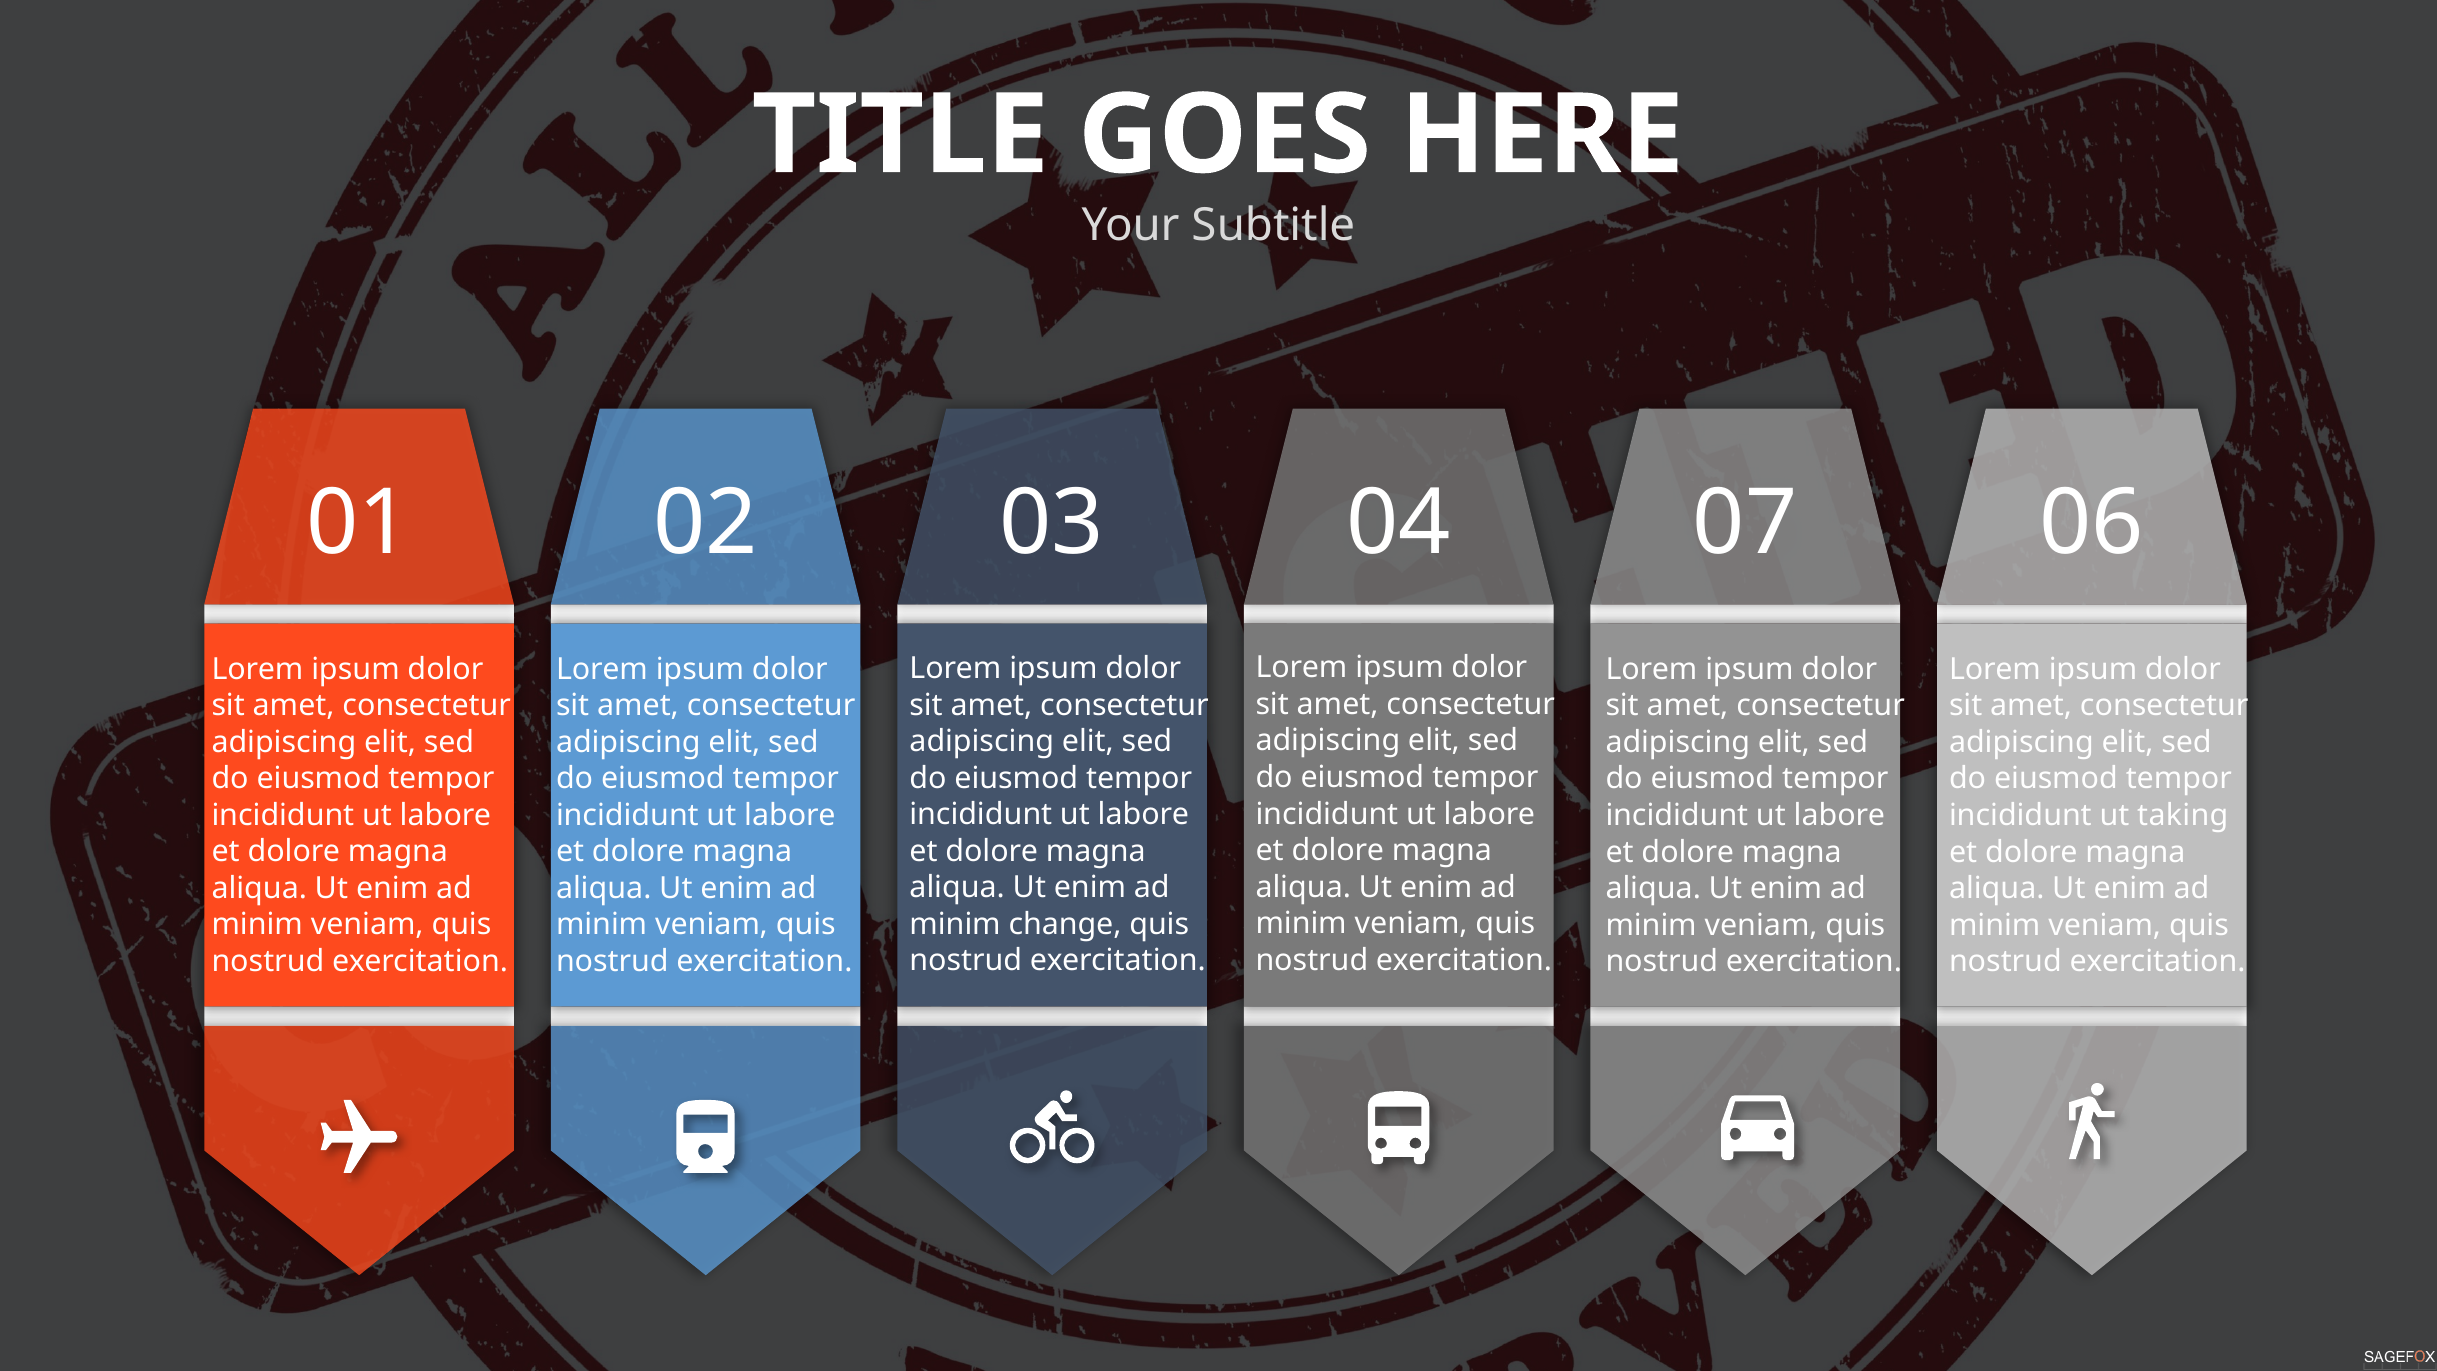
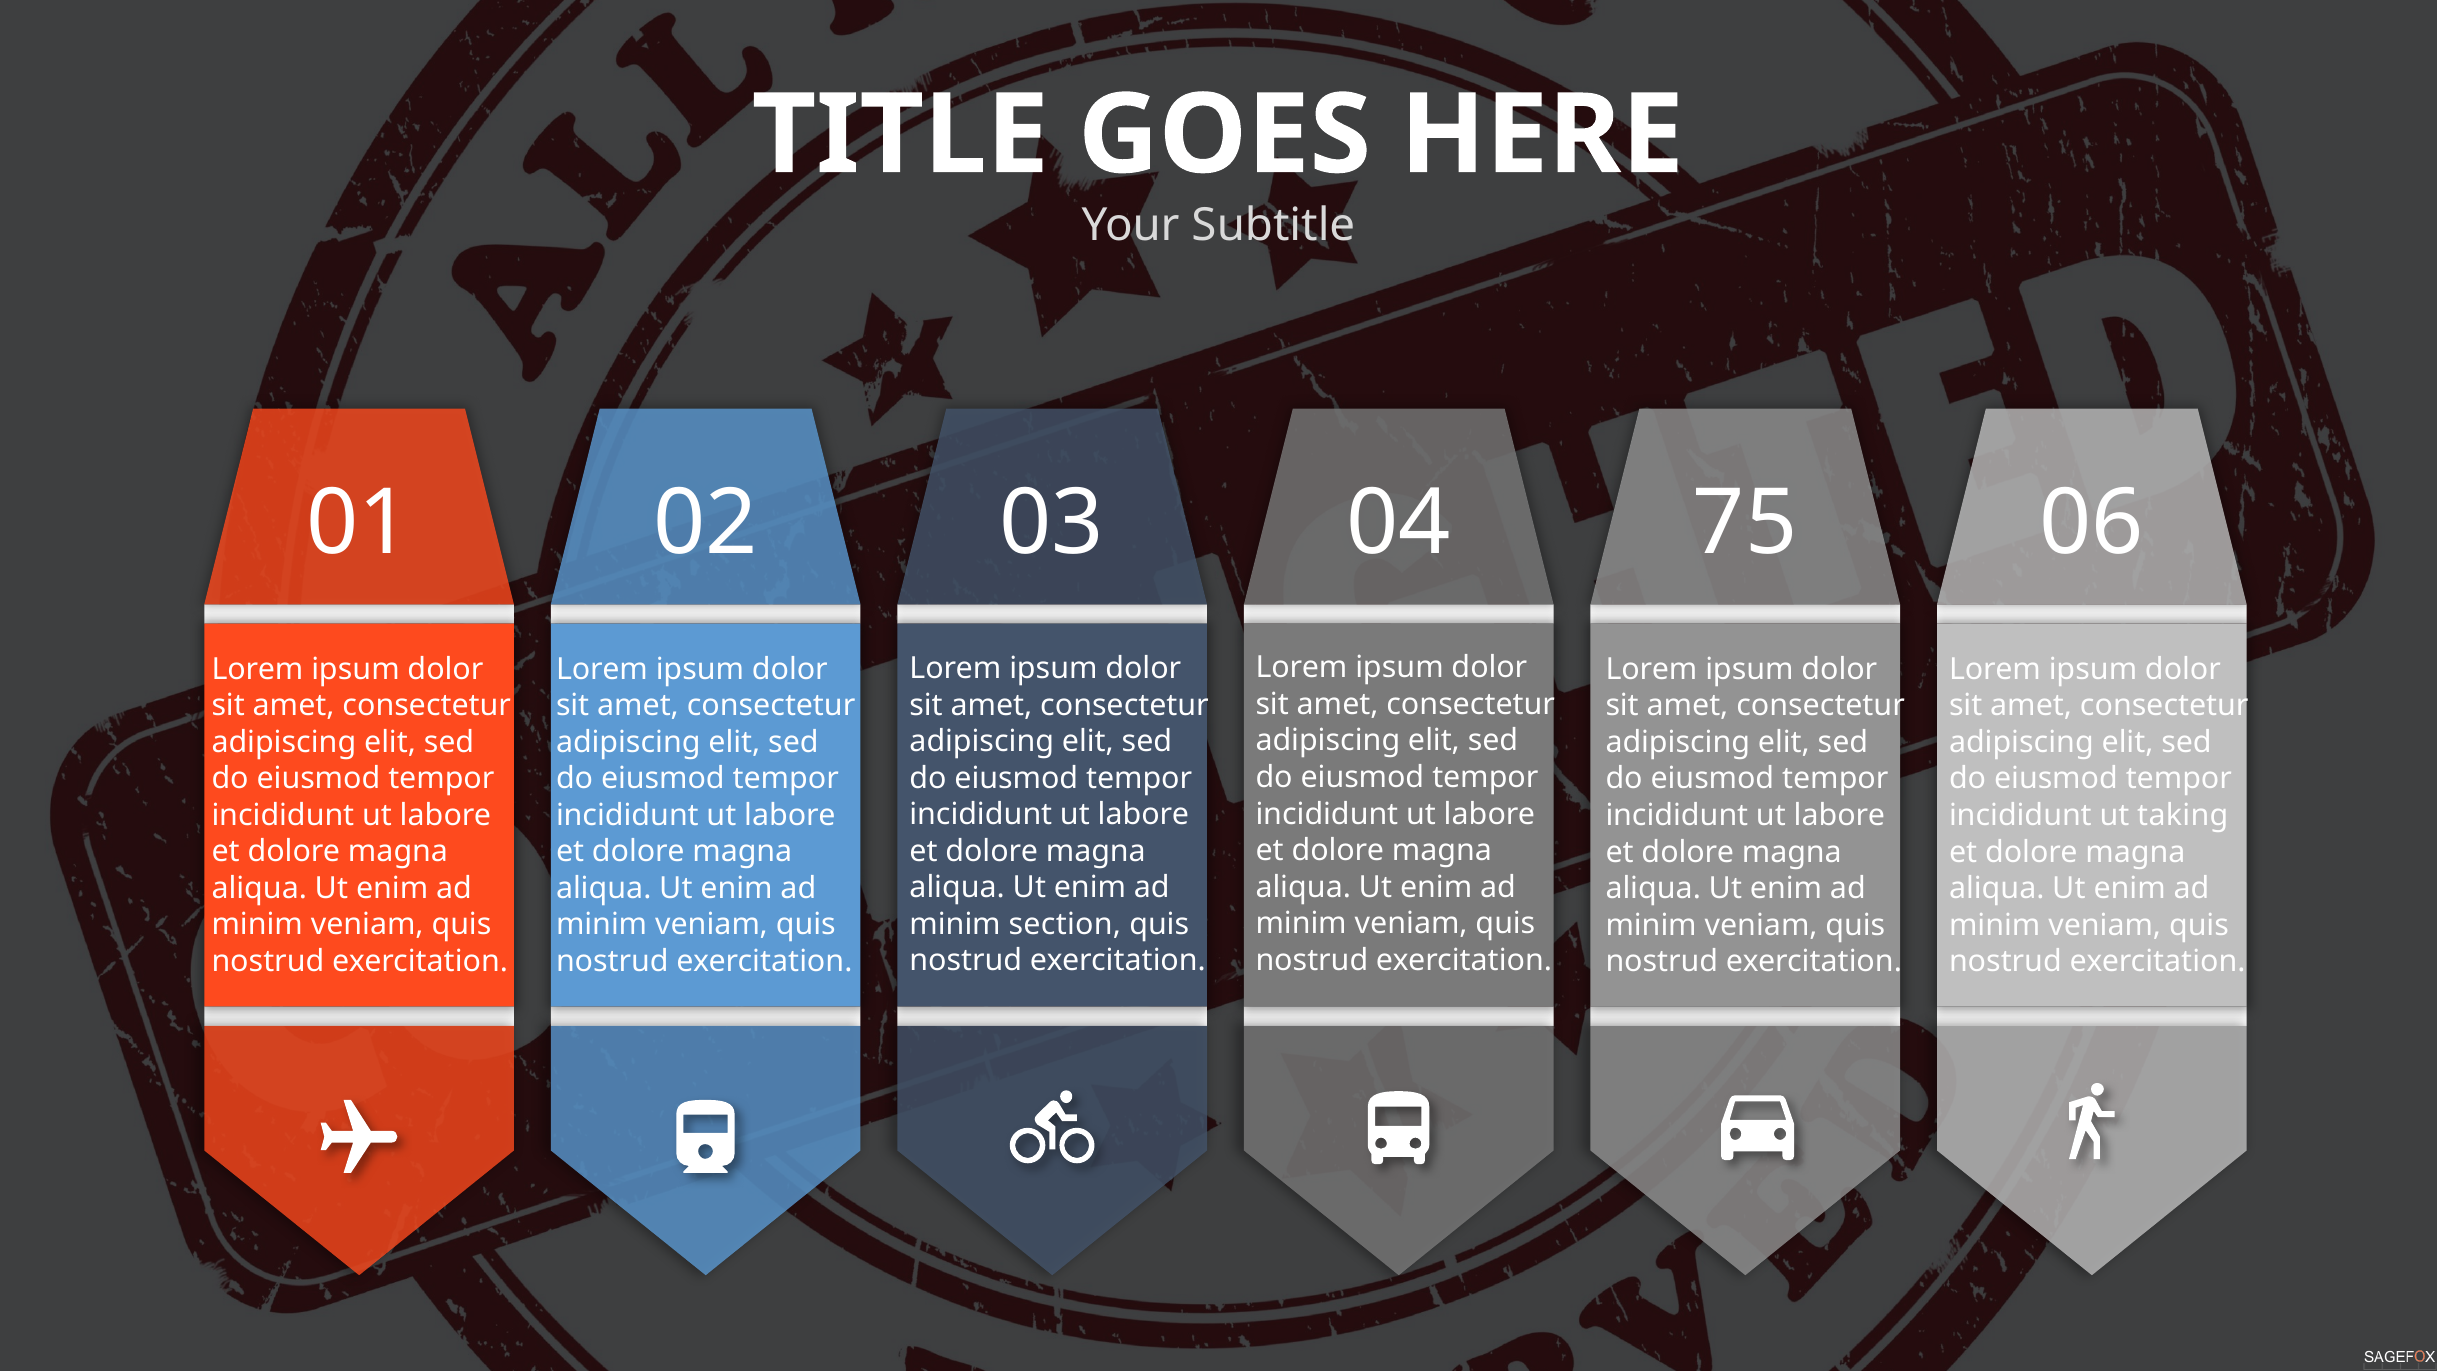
07: 07 -> 75
change: change -> section
